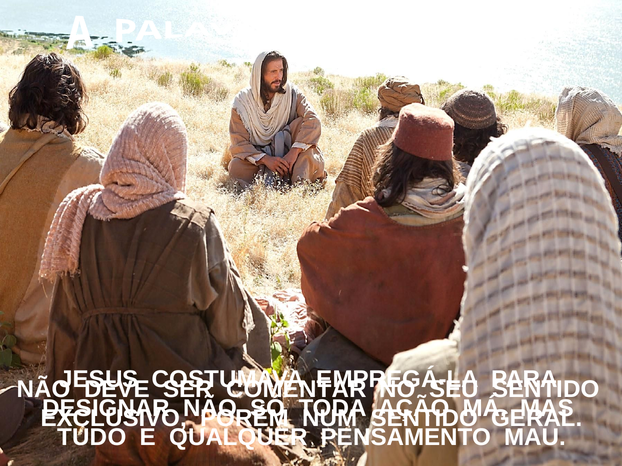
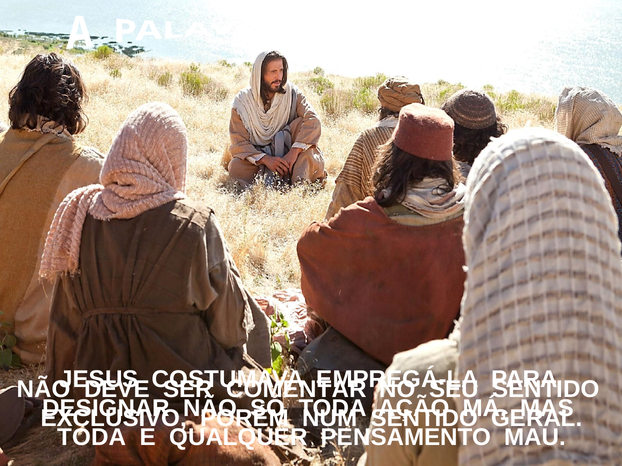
TUDO at (92, 438): TUDO -> TODA
